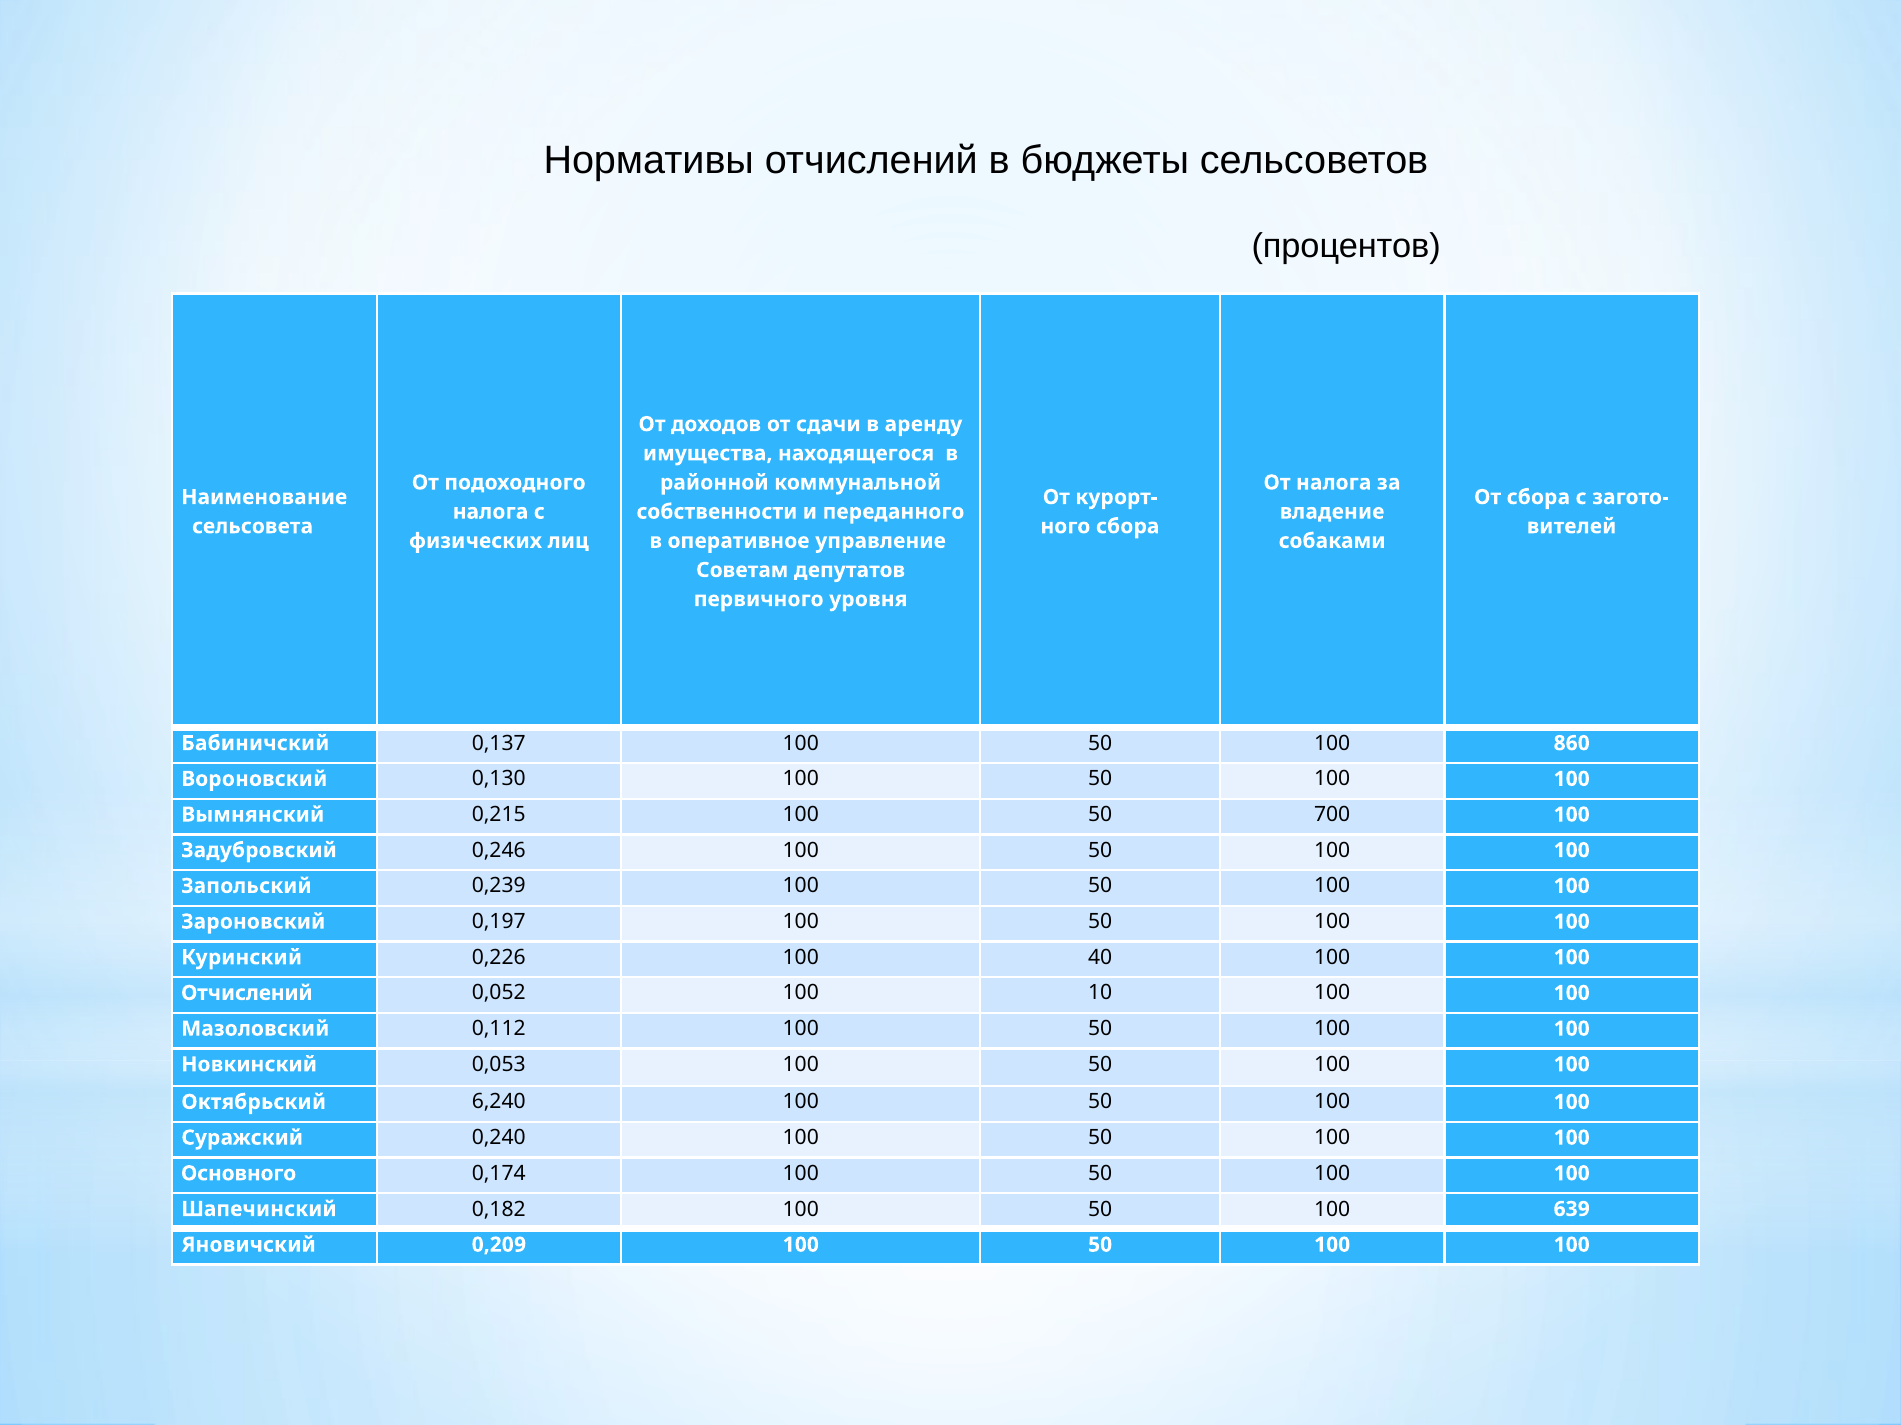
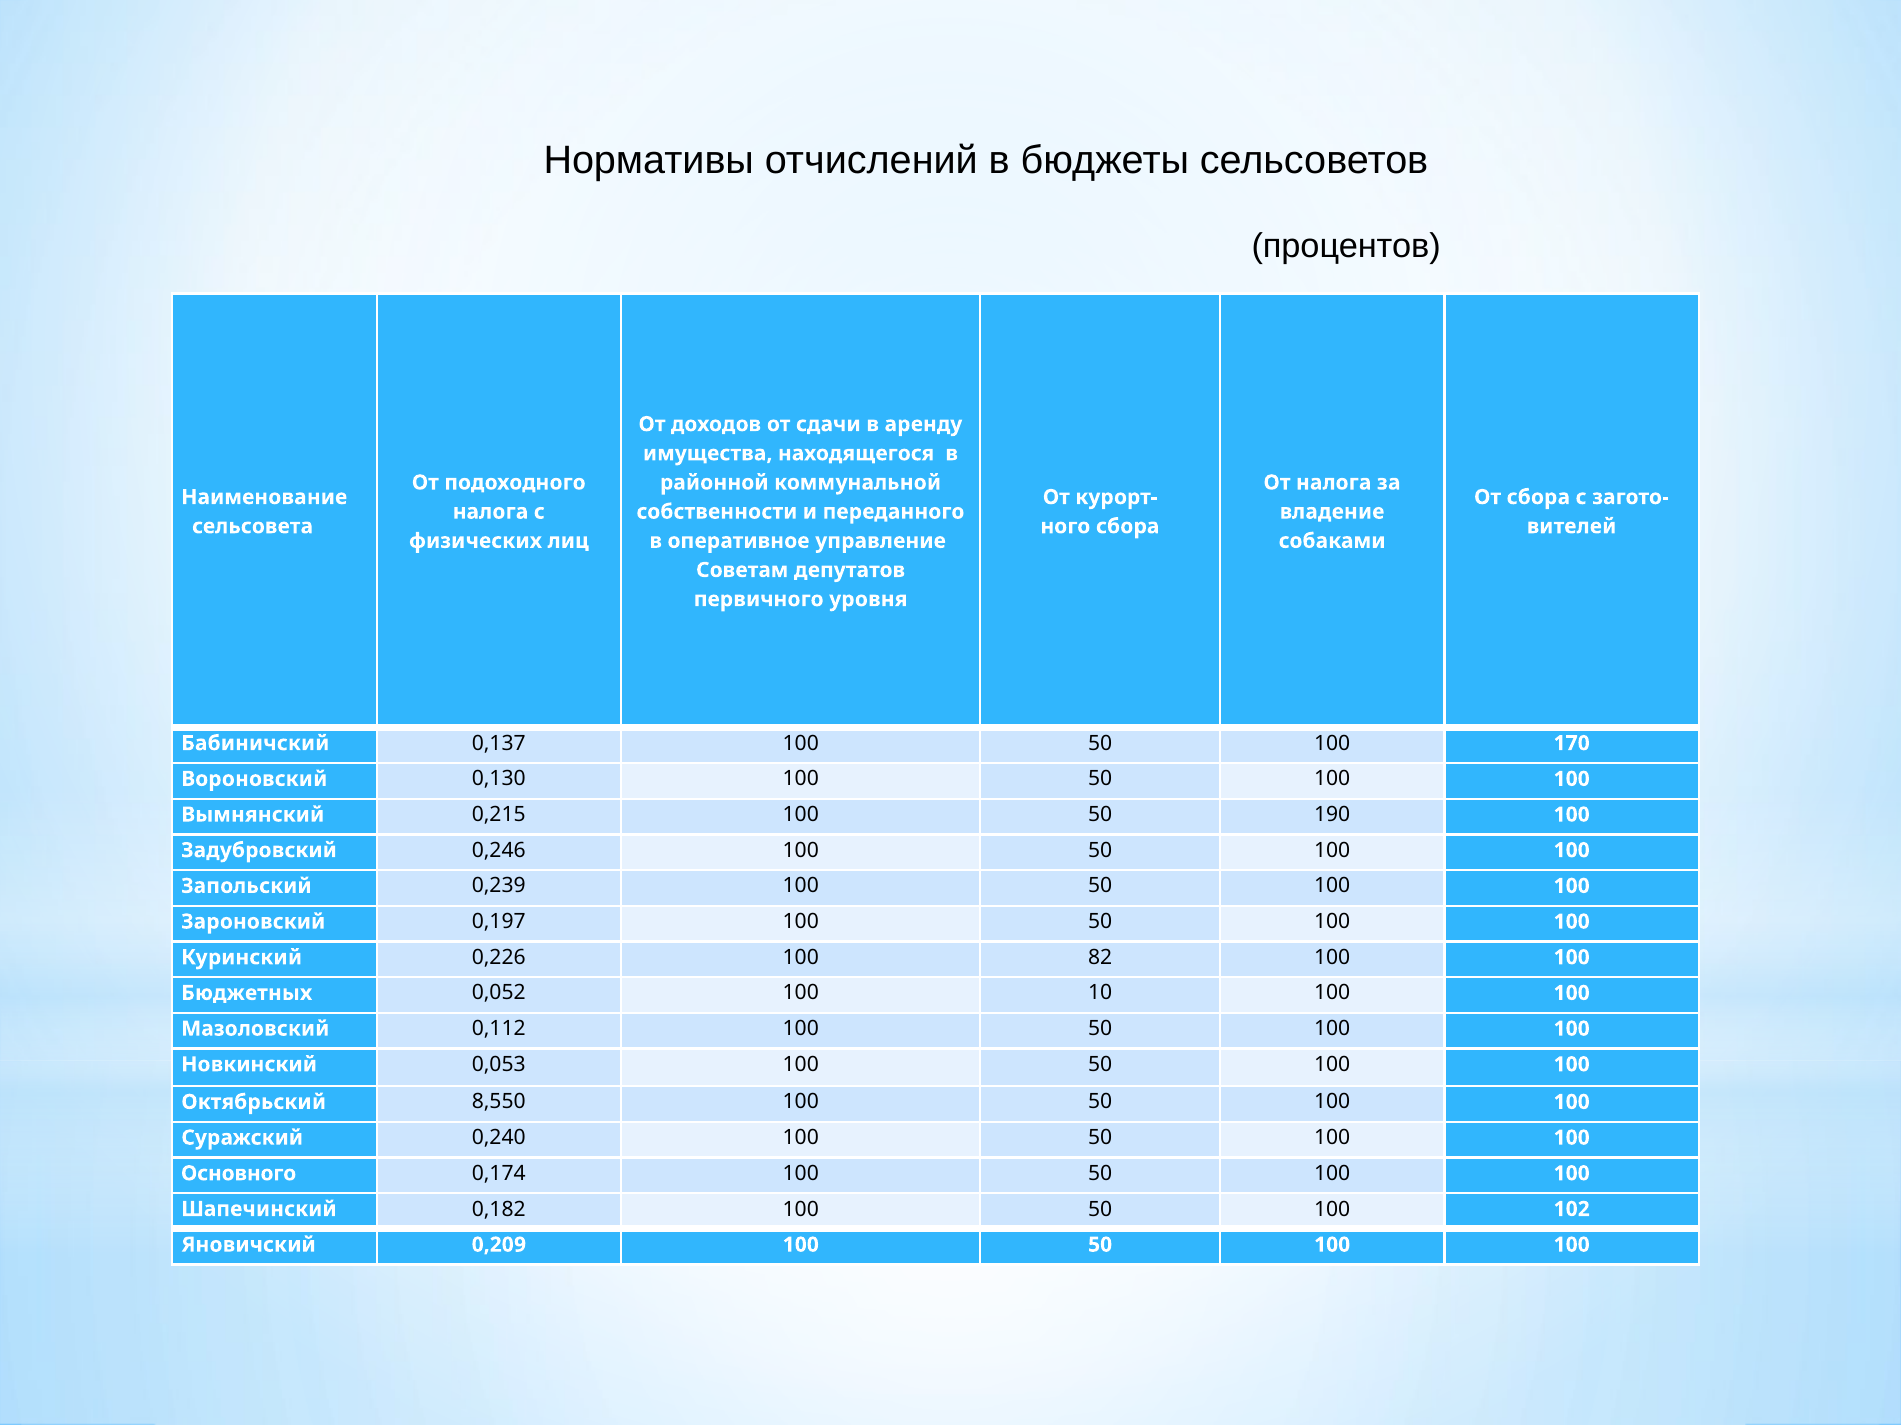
860: 860 -> 170
700: 700 -> 190
40: 40 -> 82
Отчислений at (247, 994): Отчислений -> Бюджетных
6,240: 6,240 -> 8,550
639: 639 -> 102
